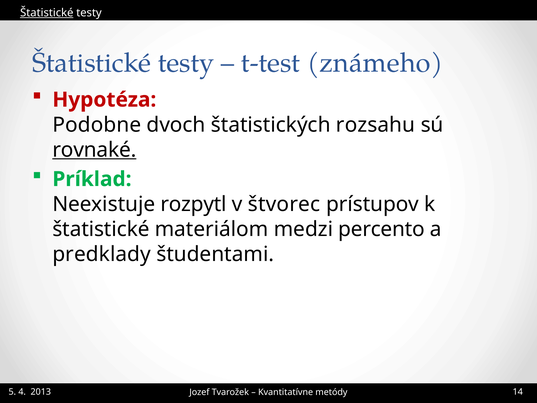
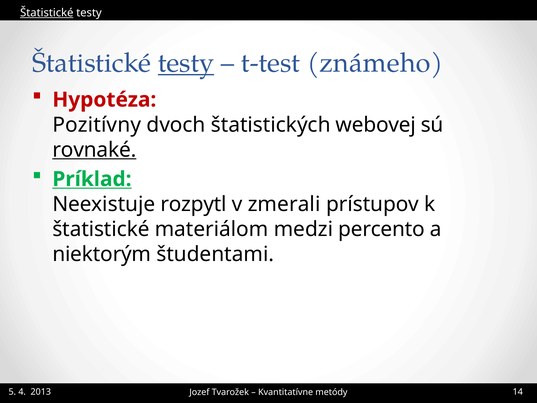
testy at (186, 63) underline: none -> present
Podobne: Podobne -> Pozitívny
rozsahu: rozsahu -> webovej
Príklad underline: none -> present
štvorec: štvorec -> zmerali
predklady: predklady -> niektorým
